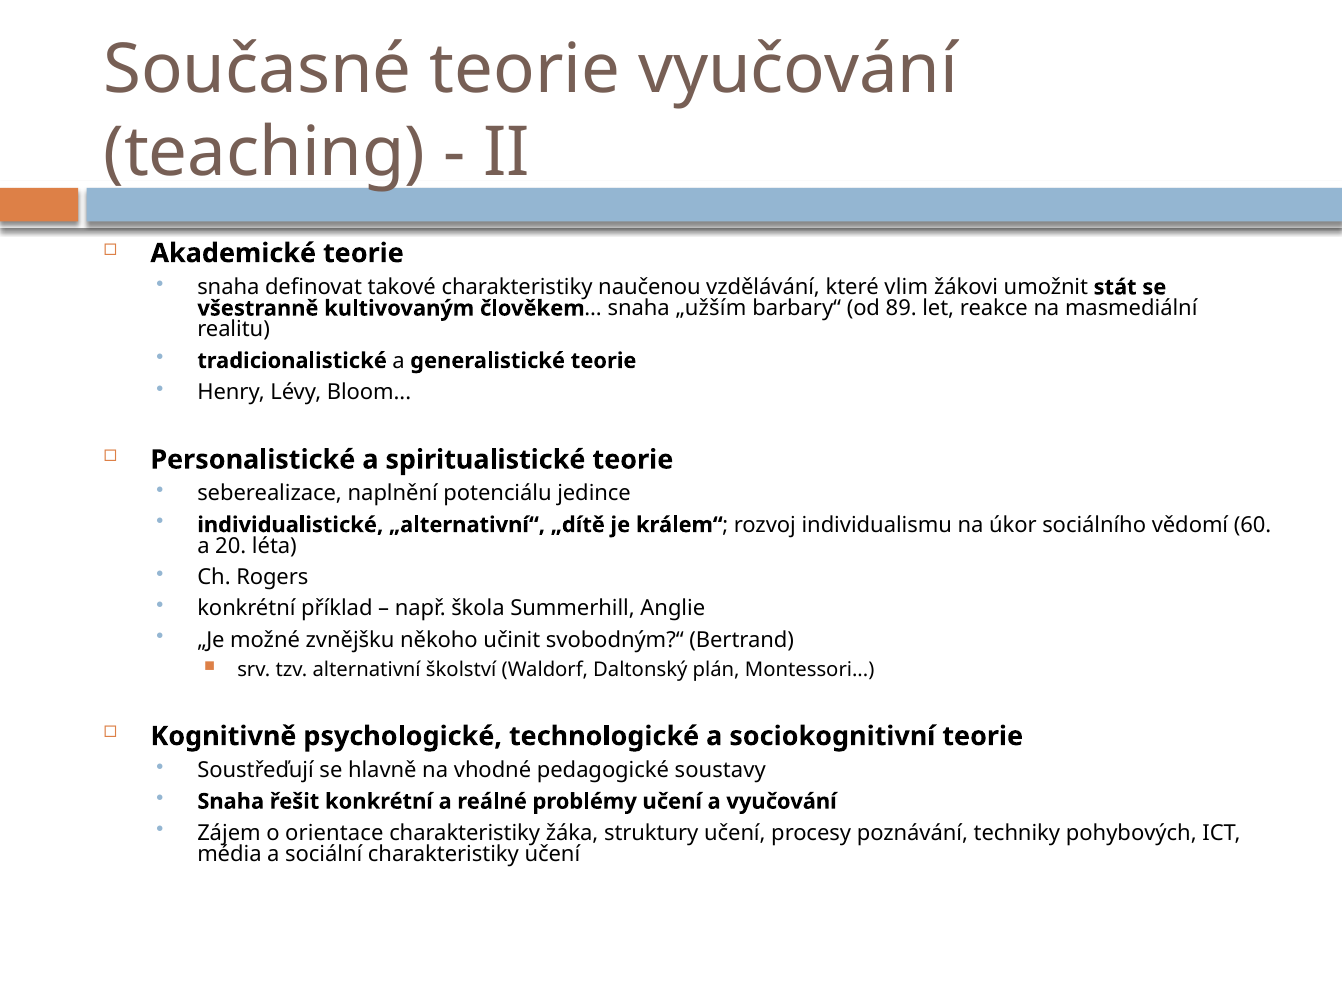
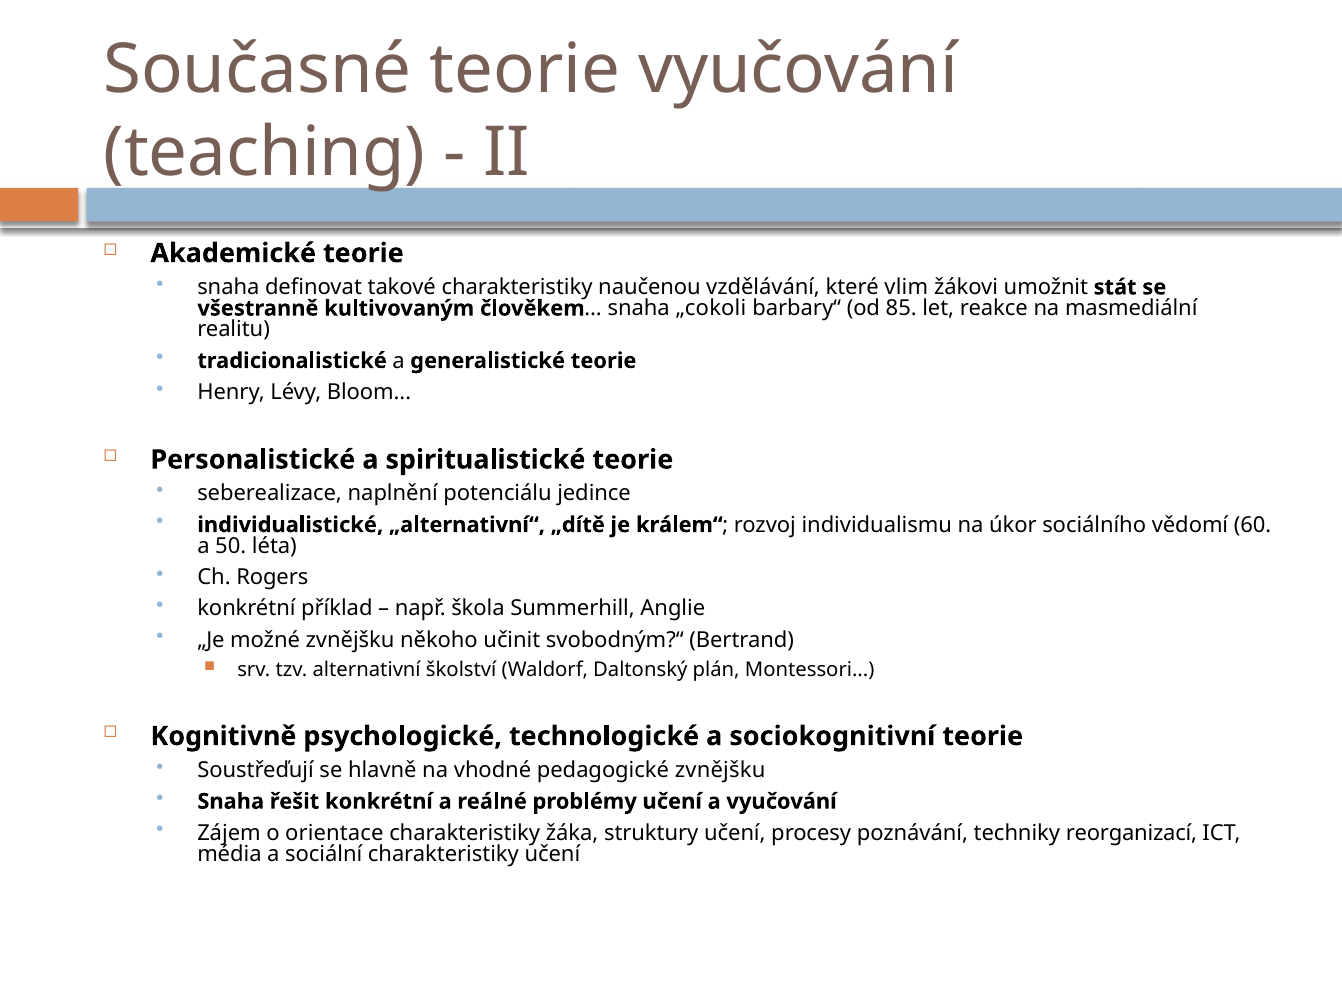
„užším: „užším -> „cokoli
89: 89 -> 85
20: 20 -> 50
pedagogické soustavy: soustavy -> zvnějšku
pohybových: pohybových -> reorganizací
